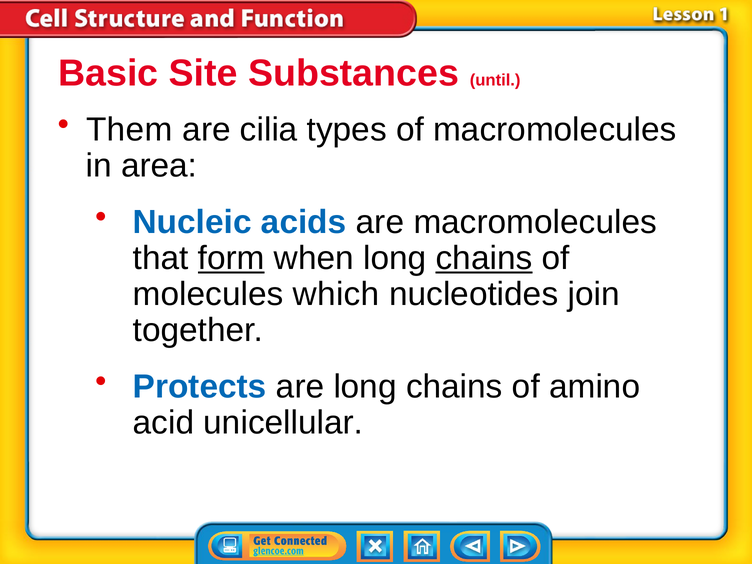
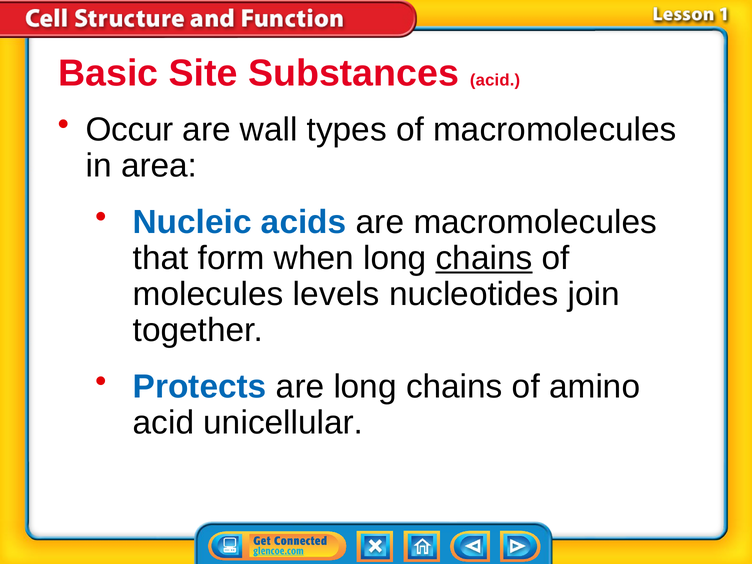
Substances until: until -> acid
Them: Them -> Occur
cilia: cilia -> wall
form underline: present -> none
which: which -> levels
